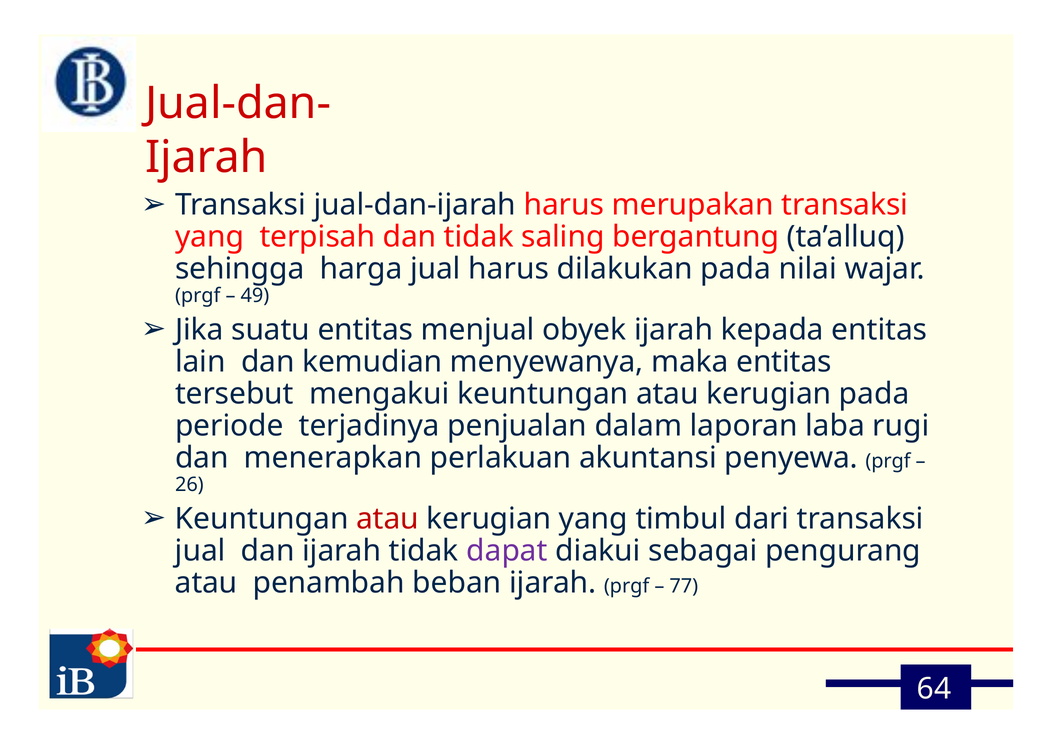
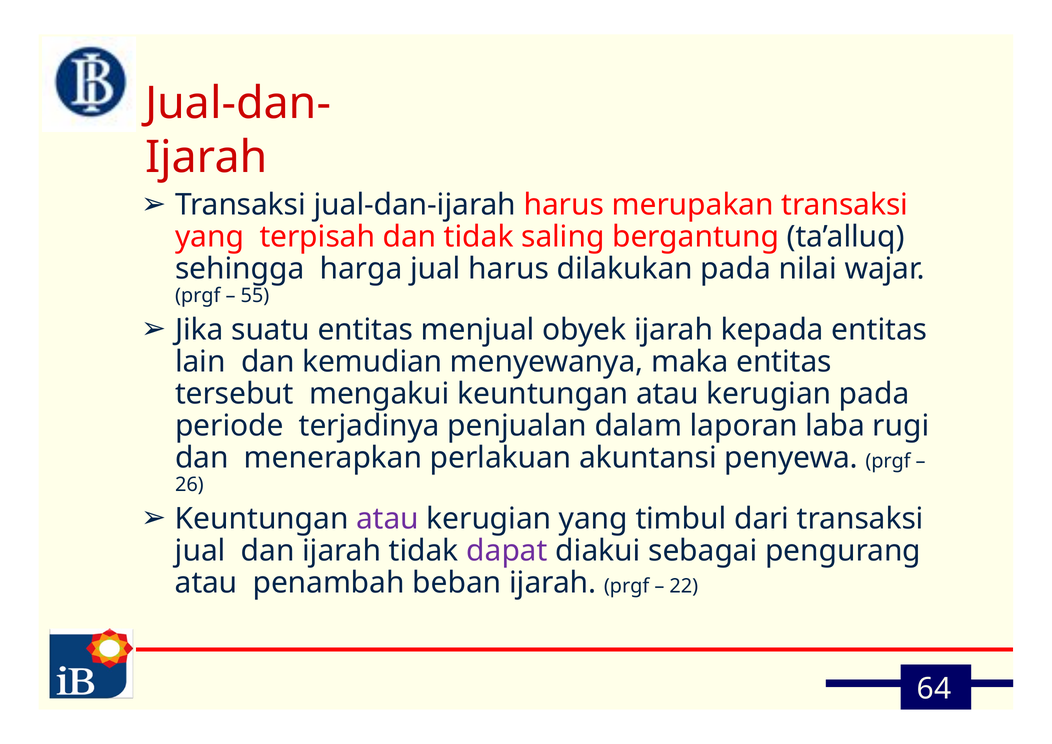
49: 49 -> 55
atau at (388, 518) colour: red -> purple
77: 77 -> 22
